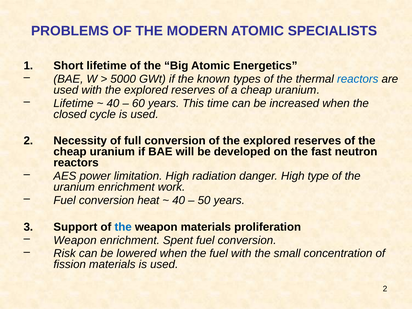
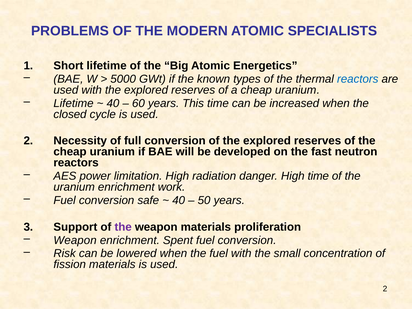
High type: type -> time
heat: heat -> safe
the at (123, 227) colour: blue -> purple
